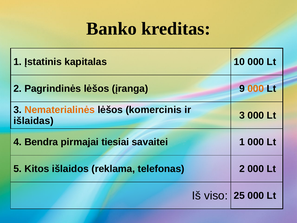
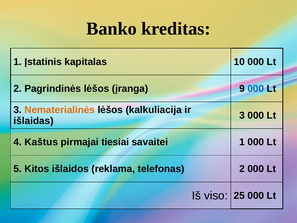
000 at (256, 88) colour: orange -> blue
komercinis: komercinis -> kalkuliacija
Bendra: Bendra -> Kaštus
